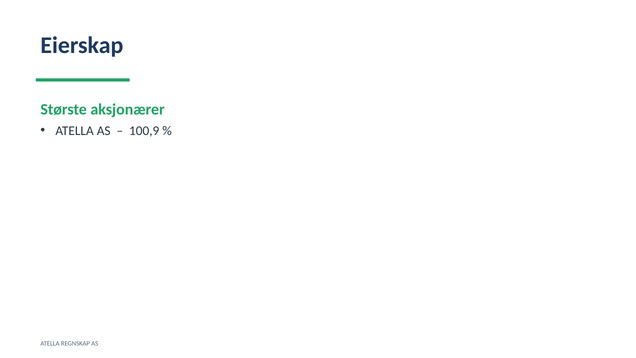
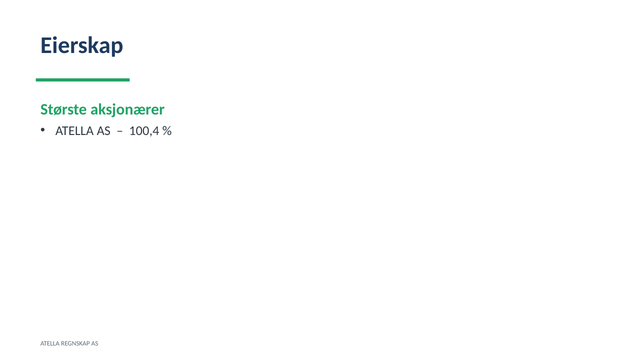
100,9: 100,9 -> 100,4
